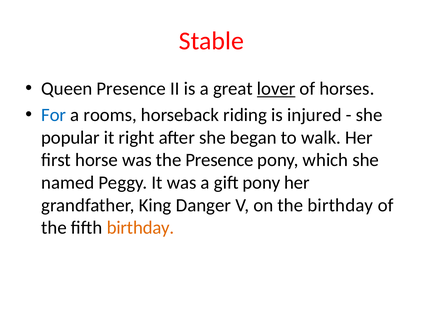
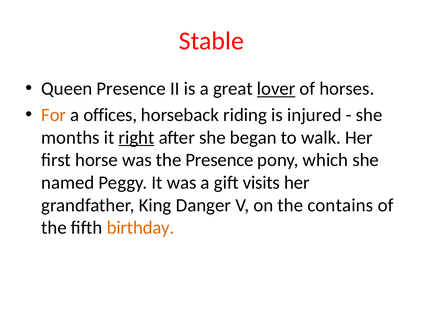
For colour: blue -> orange
rooms: rooms -> offices
popular: popular -> months
right underline: none -> present
gift pony: pony -> visits
the birthday: birthday -> contains
